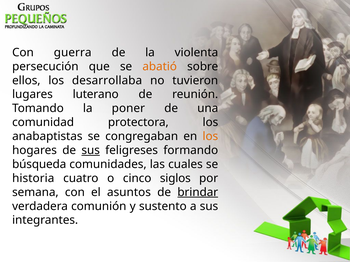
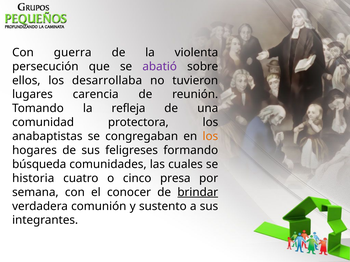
abatió colour: orange -> purple
luterano: luterano -> carencia
poner: poner -> refleja
sus at (91, 151) underline: present -> none
siglos: siglos -> presa
asuntos: asuntos -> conocer
